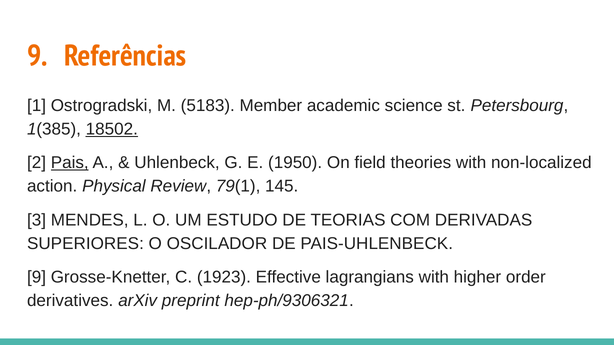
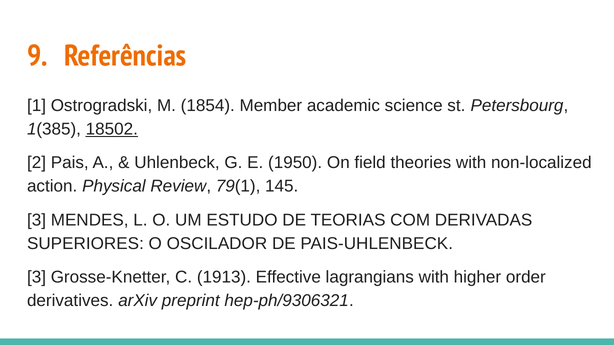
5183: 5183 -> 1854
Pais underline: present -> none
9 at (37, 278): 9 -> 3
1923: 1923 -> 1913
